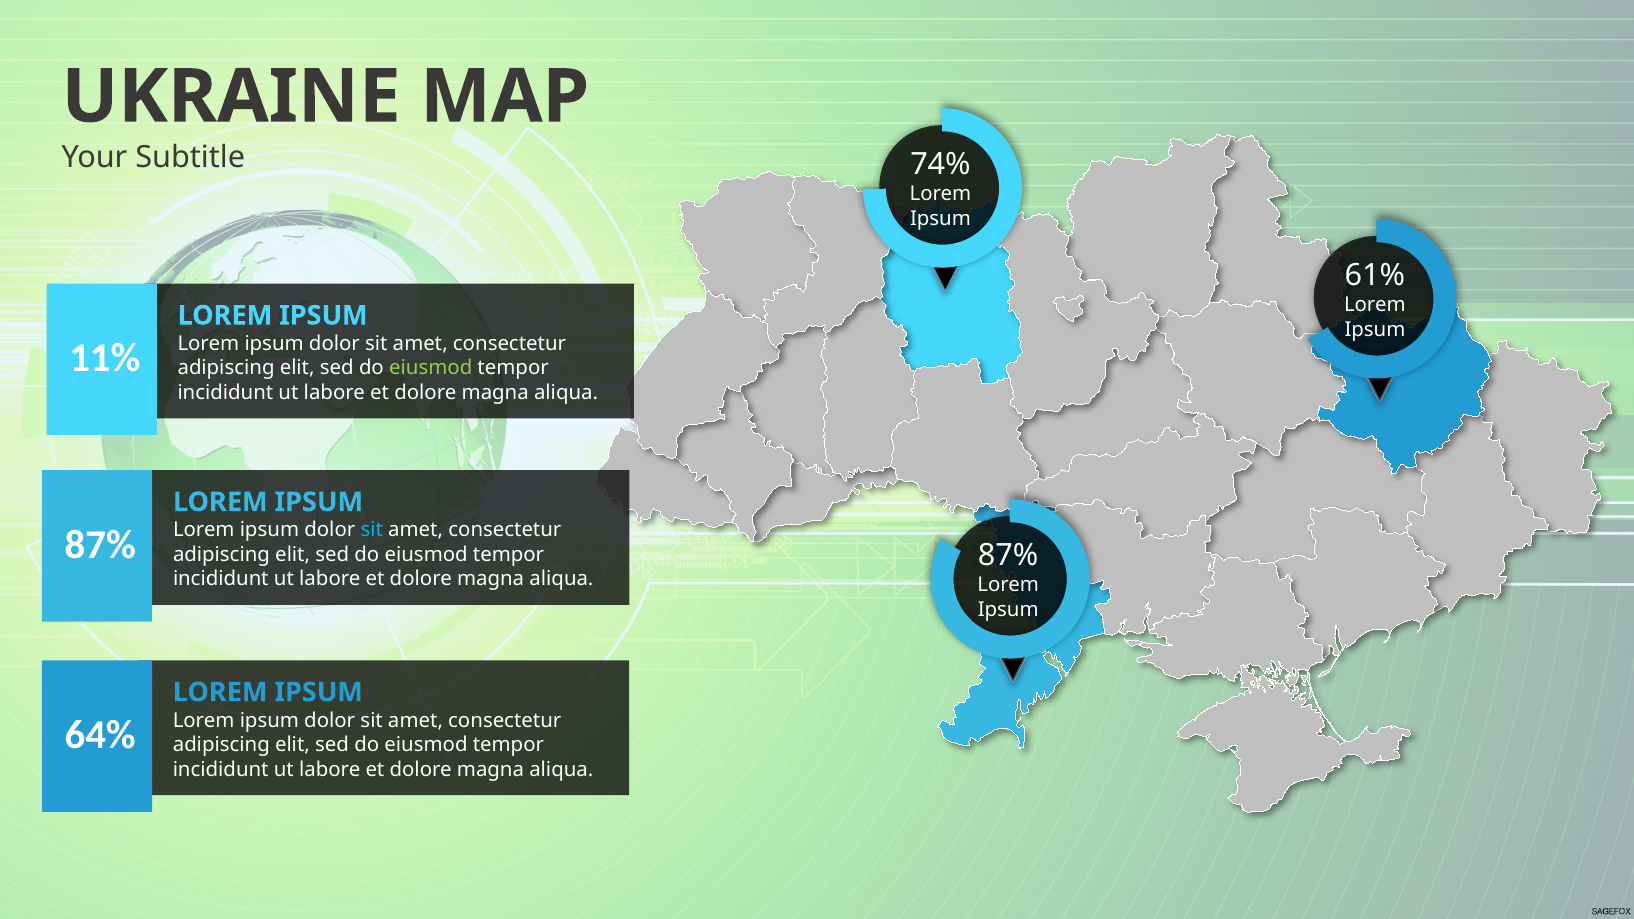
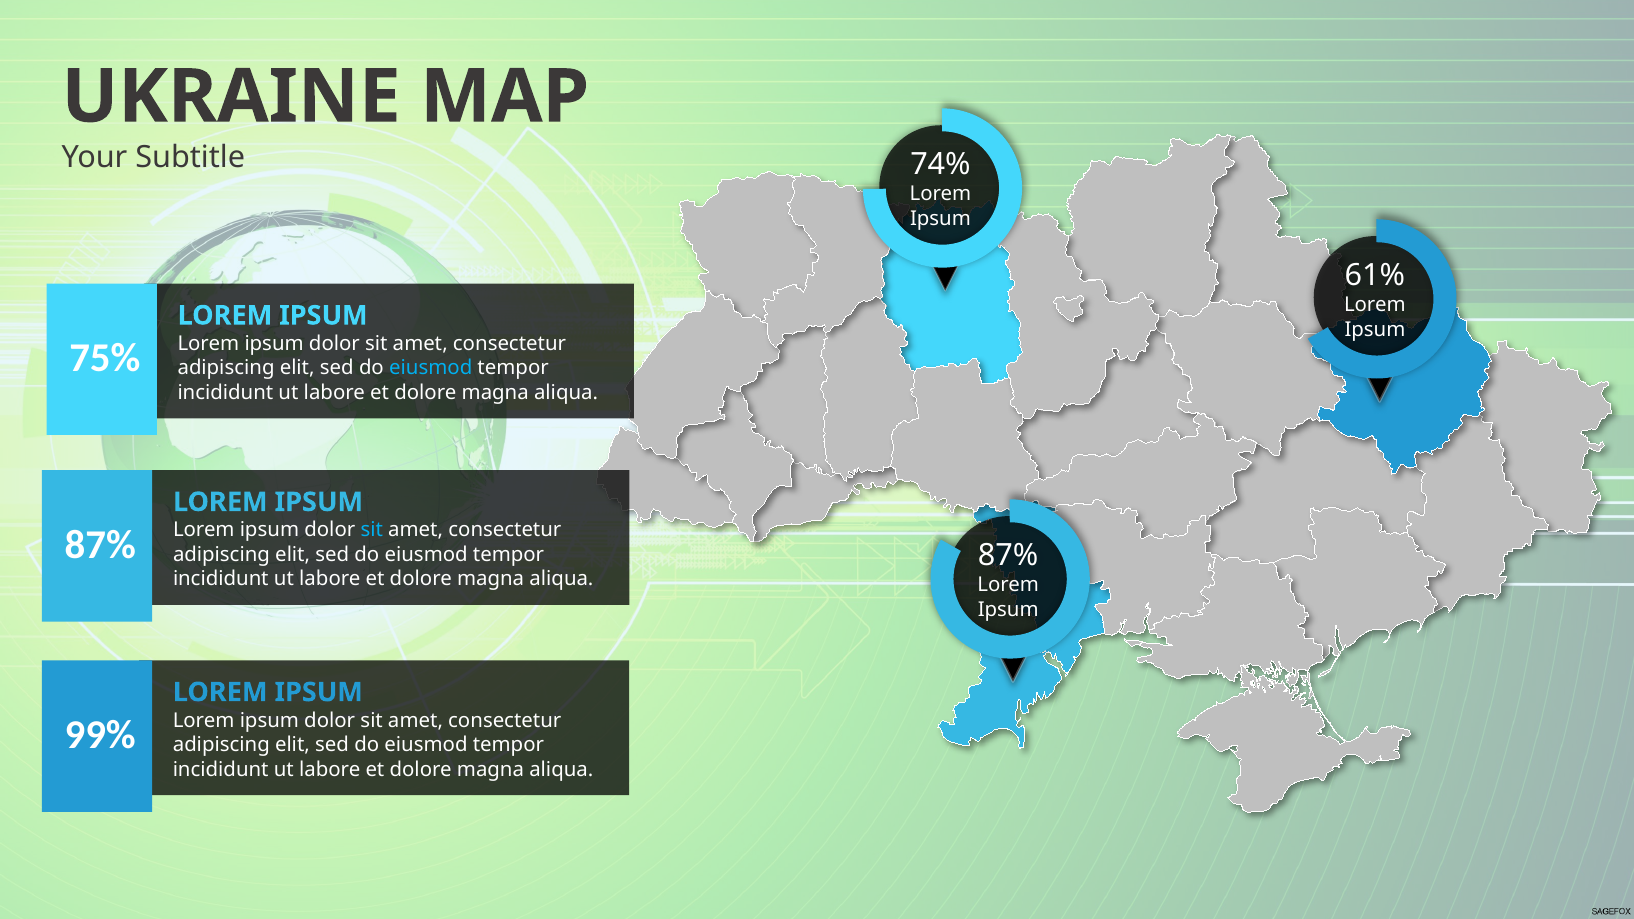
11%: 11% -> 75%
eiusmod at (431, 368) colour: light green -> light blue
64%: 64% -> 99%
